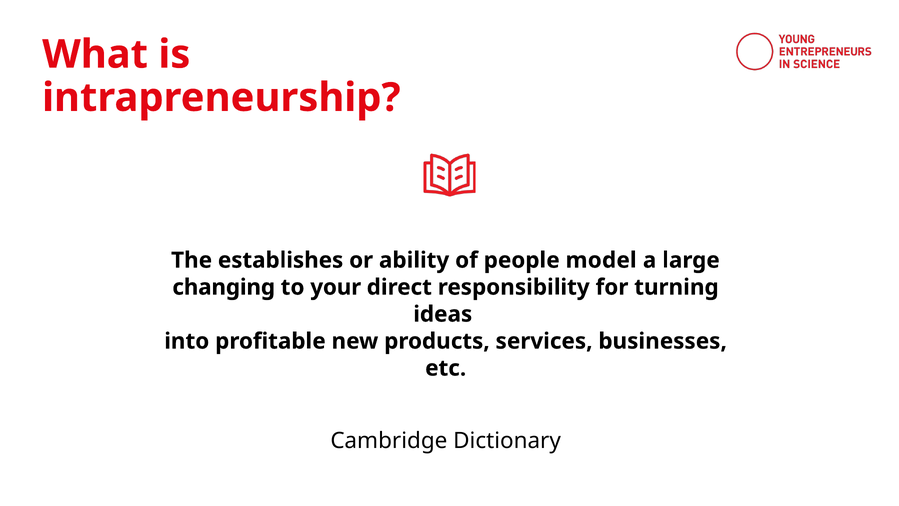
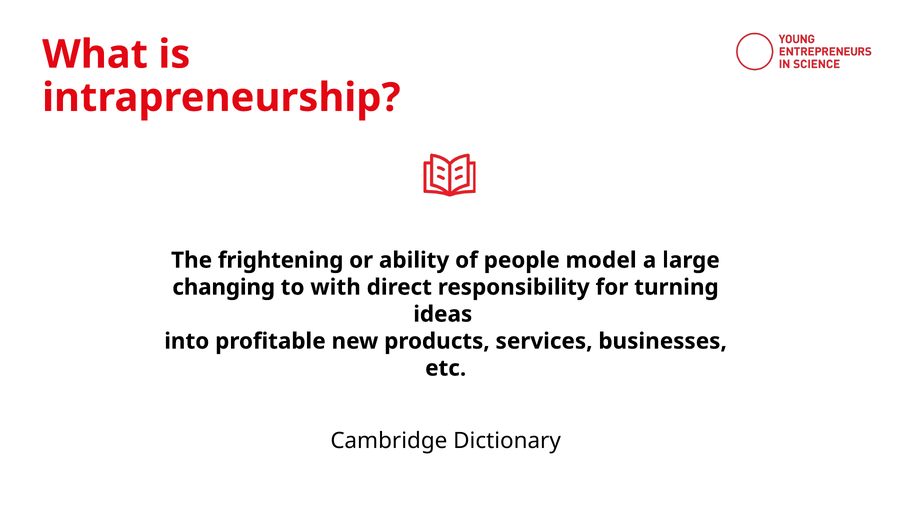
establishes: establishes -> frightening
your: your -> with
